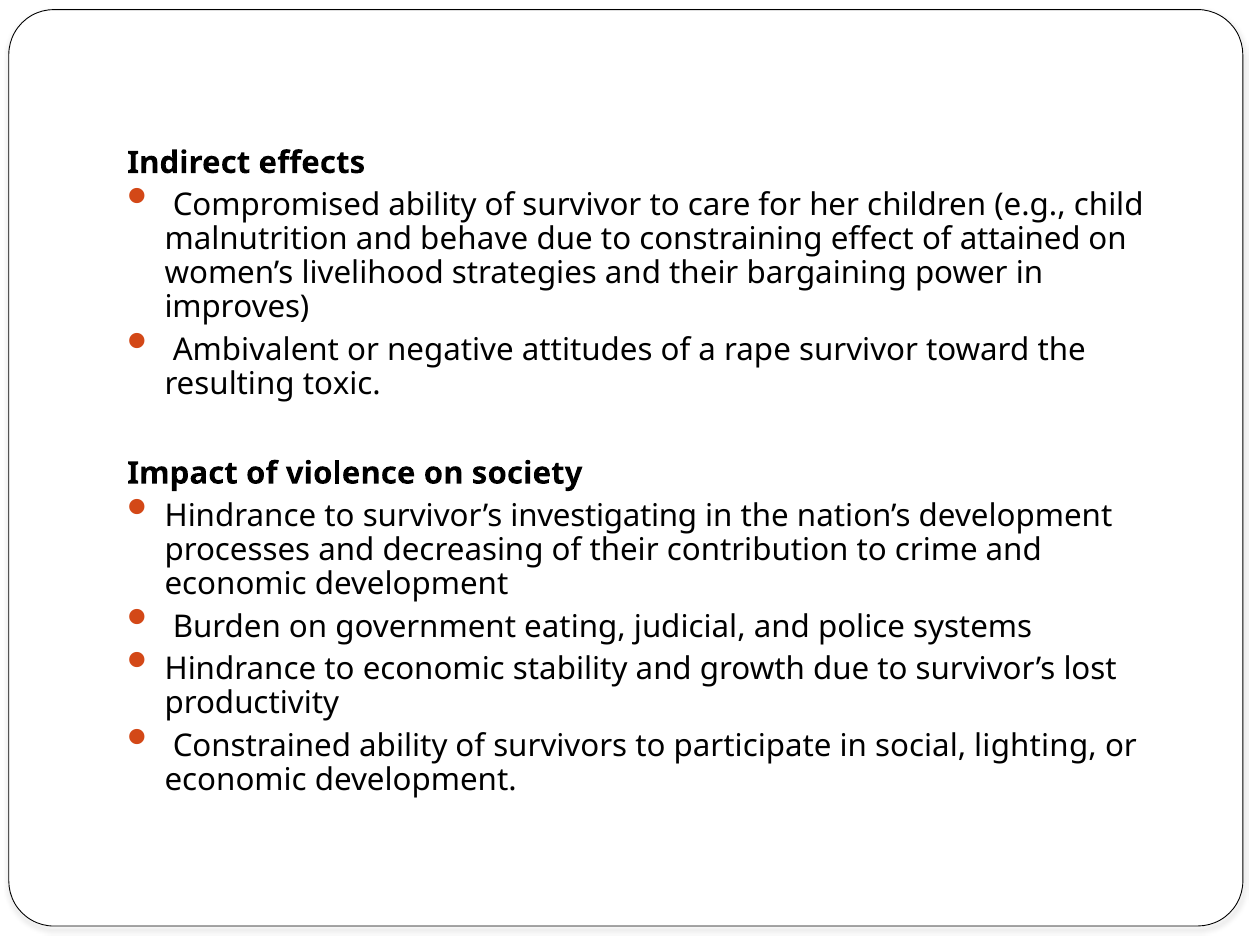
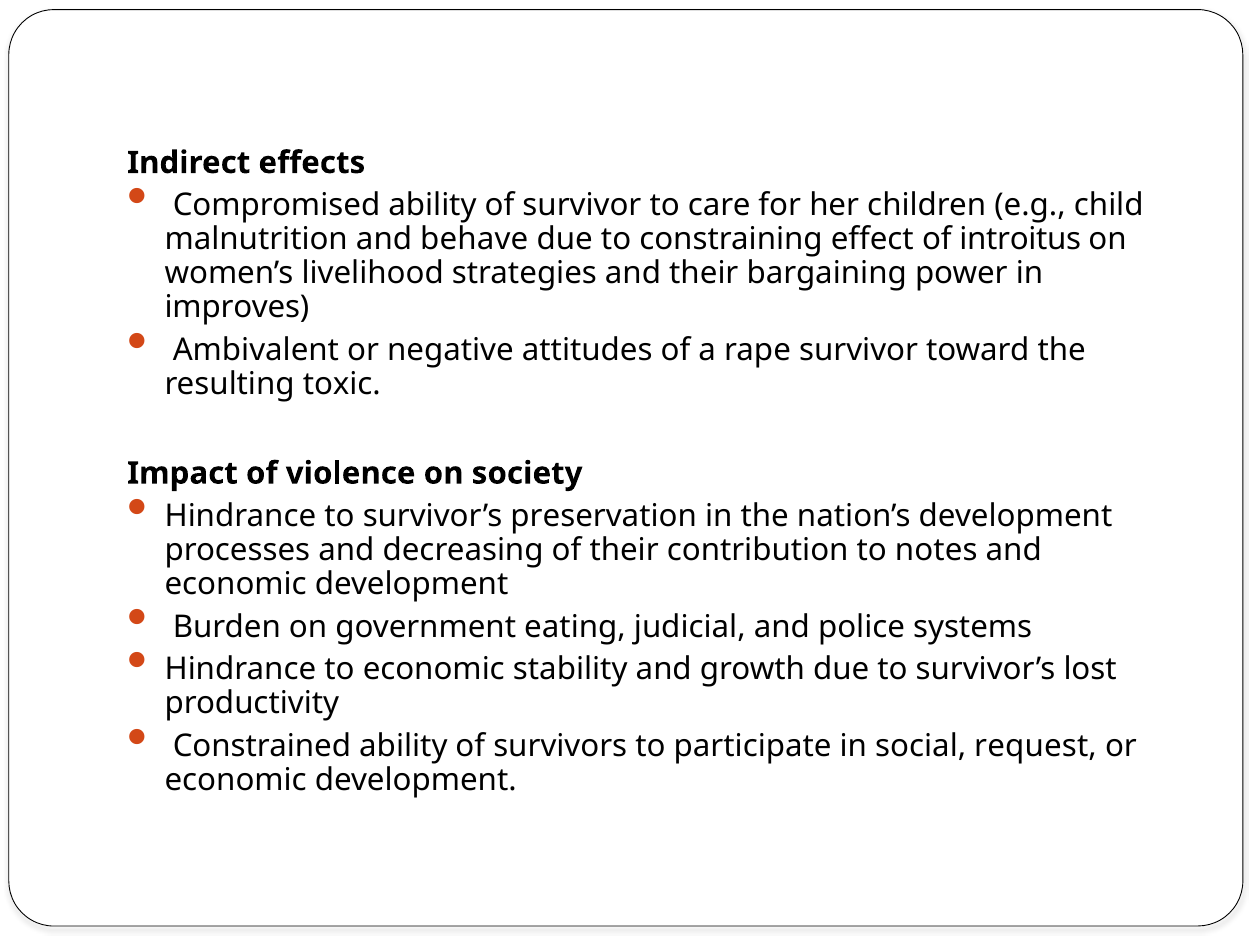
attained: attained -> introitus
investigating: investigating -> preservation
crime: crime -> notes
lighting: lighting -> request
